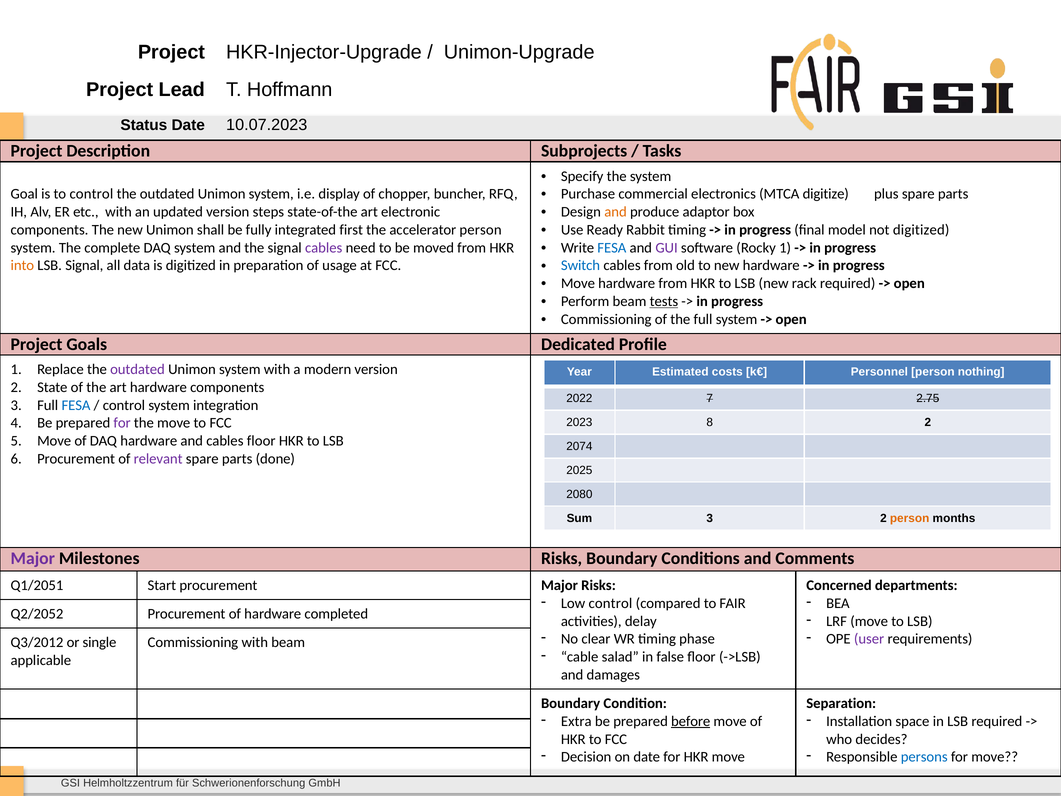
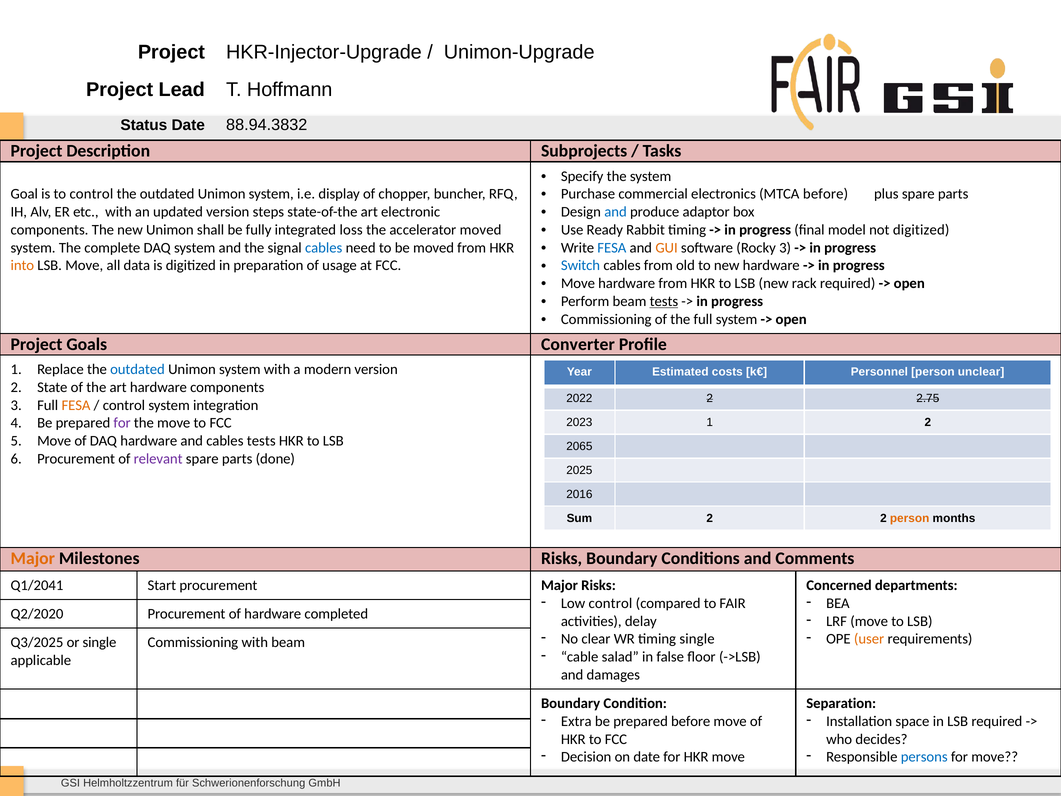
10.07.2023: 10.07.2023 -> 88.94.3832
MTCA digitize: digitize -> before
and at (616, 212) colour: orange -> blue
first: first -> loss
accelerator person: person -> moved
GUI colour: purple -> orange
Rocky 1: 1 -> 3
cables at (324, 248) colour: purple -> blue
LSB Signal: Signal -> Move
Dedicated: Dedicated -> Converter
outdated at (137, 369) colour: purple -> blue
nothing: nothing -> unclear
2022 7: 7 -> 2
FESA at (76, 405) colour: blue -> orange
2023 8: 8 -> 1
cables floor: floor -> tests
2074: 2074 -> 2065
2080: 2080 -> 2016
Sum 3: 3 -> 2
Major at (33, 558) colour: purple -> orange
Q1/2051: Q1/2051 -> Q1/2041
Q2/2052: Q2/2052 -> Q2/2020
timing phase: phase -> single
user colour: purple -> orange
Q3/2012: Q3/2012 -> Q3/2025
before at (691, 721) underline: present -> none
